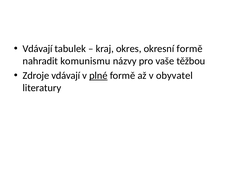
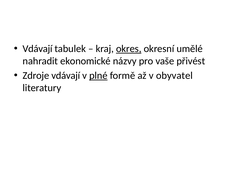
okres underline: none -> present
okresní formě: formě -> umělé
komunismu: komunismu -> ekonomické
těžbou: těžbou -> přivést
